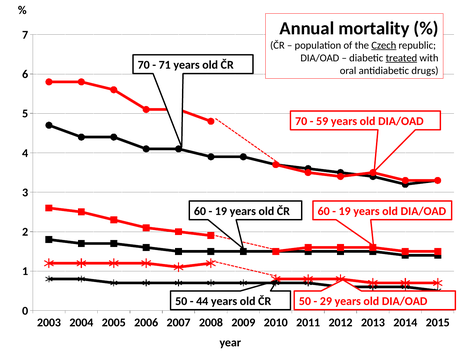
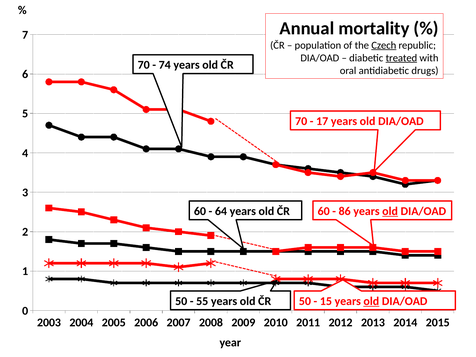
71: 71 -> 74
59: 59 -> 17
19 at (221, 211): 19 -> 64
19 at (345, 211): 19 -> 86
old at (390, 211) underline: none -> present
44: 44 -> 55
29: 29 -> 15
old at (371, 301) underline: none -> present
